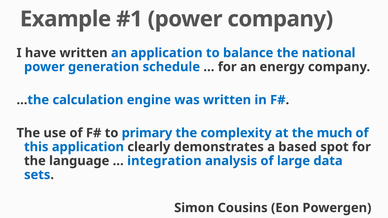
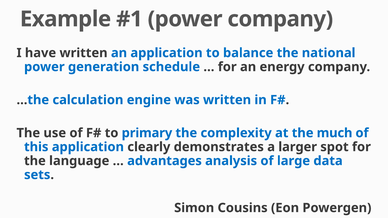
based: based -> larger
integration: integration -> advantages
